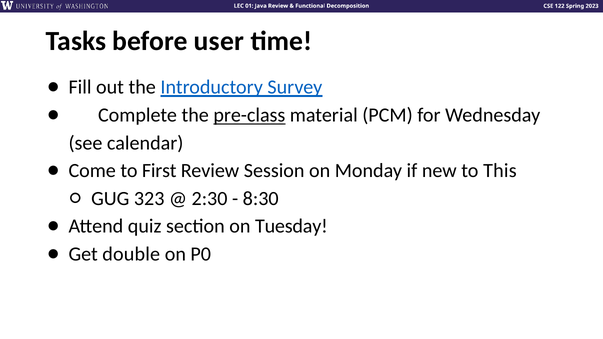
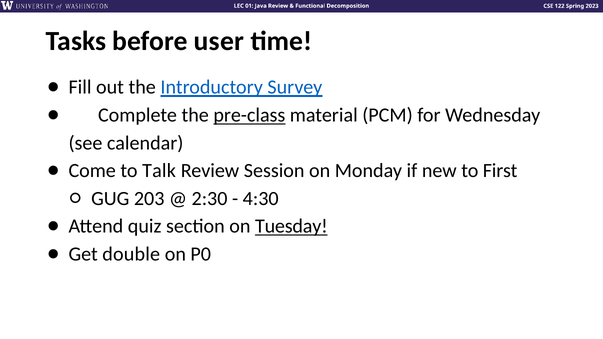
First: First -> Talk
This: This -> First
323: 323 -> 203
8:30: 8:30 -> 4:30
Tuesday underline: none -> present
